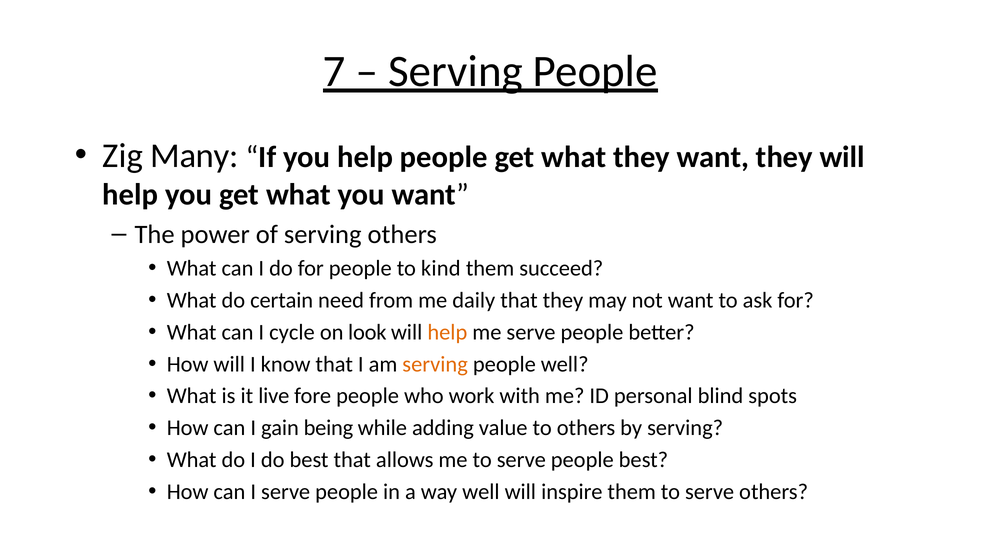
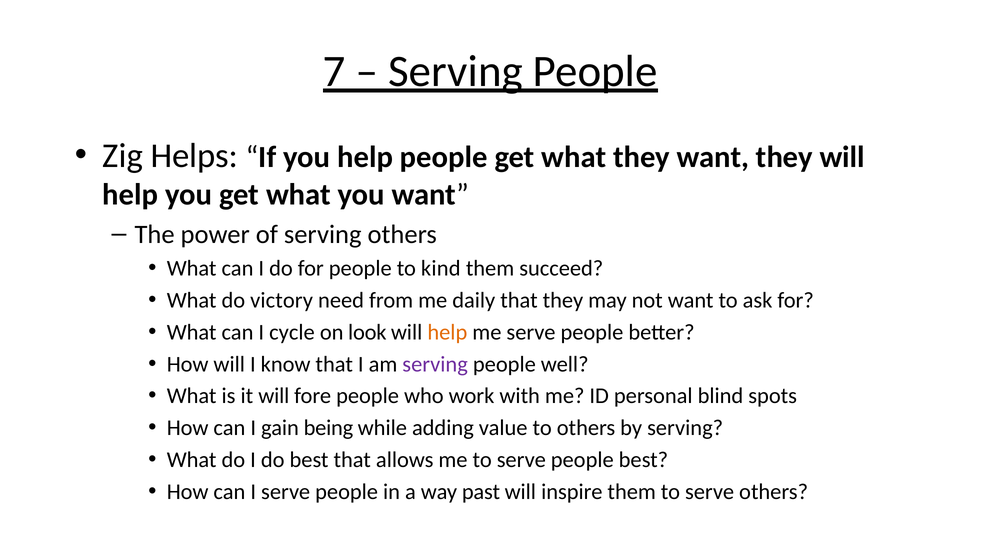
Many: Many -> Helps
certain: certain -> victory
serving at (435, 364) colour: orange -> purple
it live: live -> will
way well: well -> past
